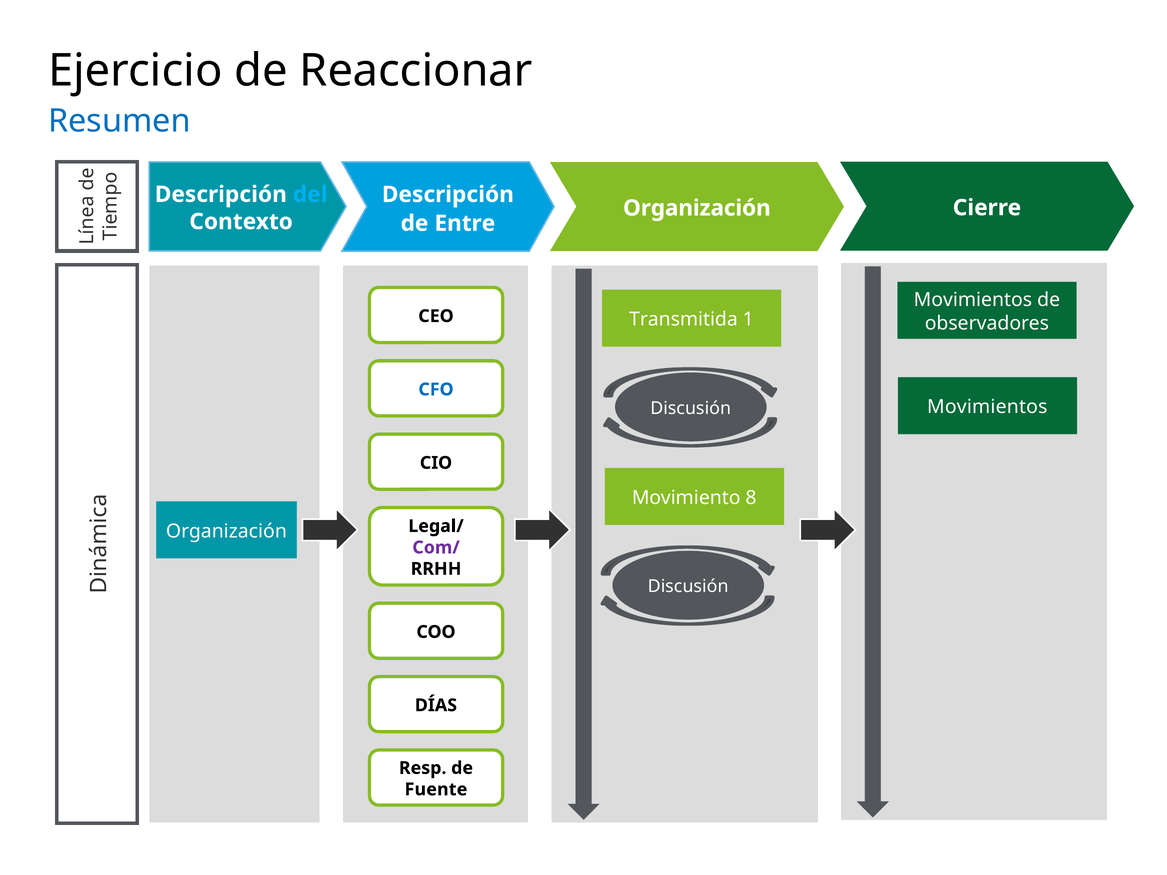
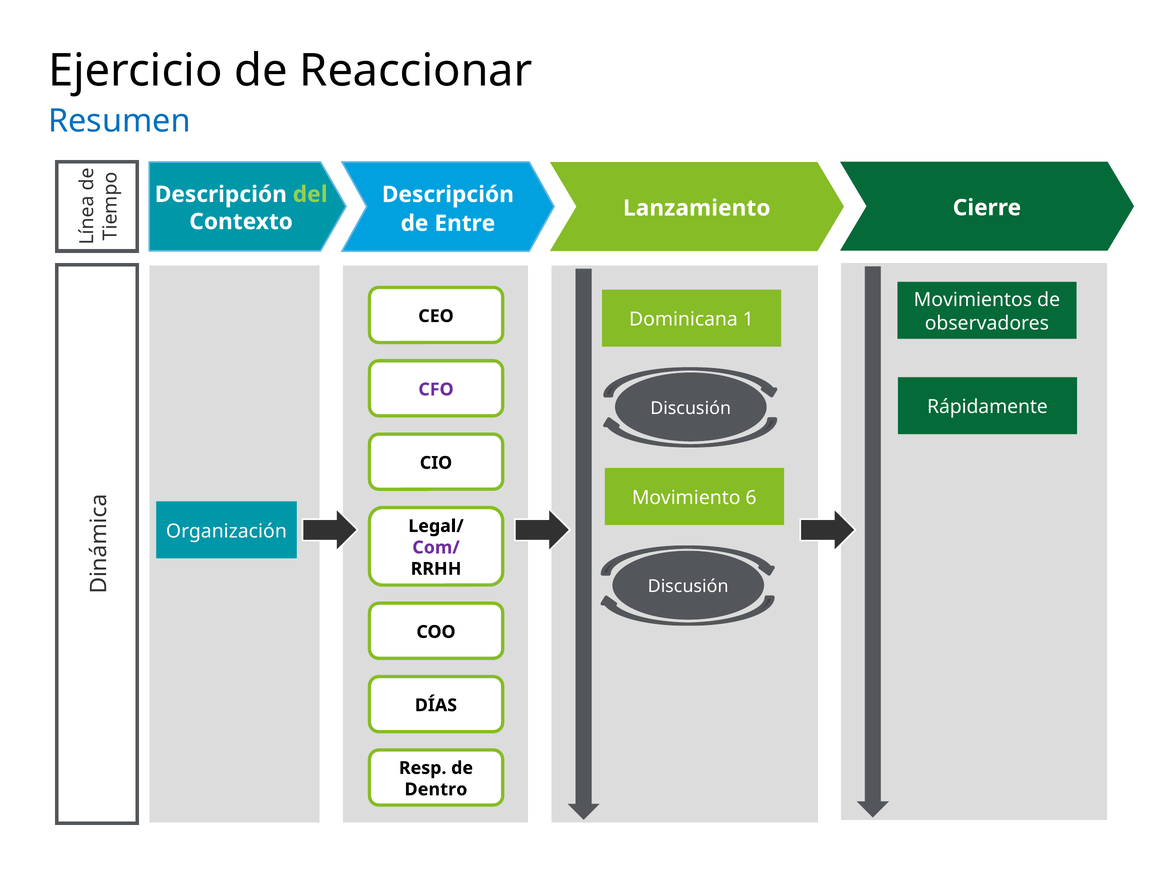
del colour: light blue -> light green
Organización at (697, 208): Organización -> Lanzamiento
Transmitida: Transmitida -> Dominicana
CFO colour: blue -> purple
Movimientos at (987, 407): Movimientos -> Rápidamente
8: 8 -> 6
Fuente: Fuente -> Dentro
